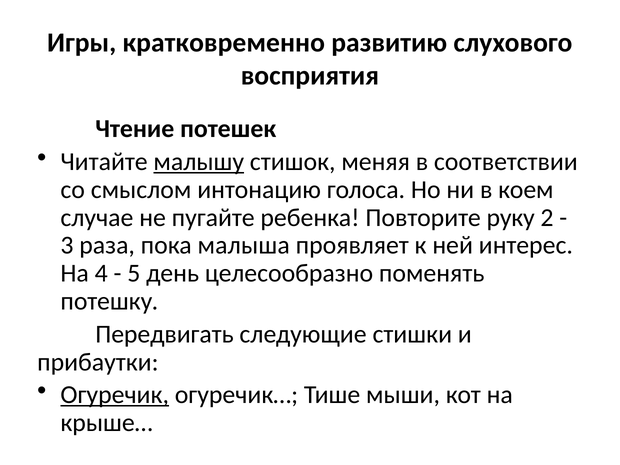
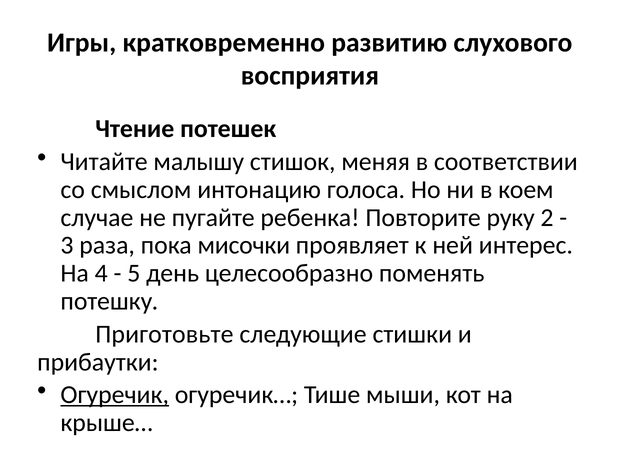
малышу underline: present -> none
малыша: малыша -> мисочки
Пеpедвигать: Пеpедвигать -> Приготовьте
